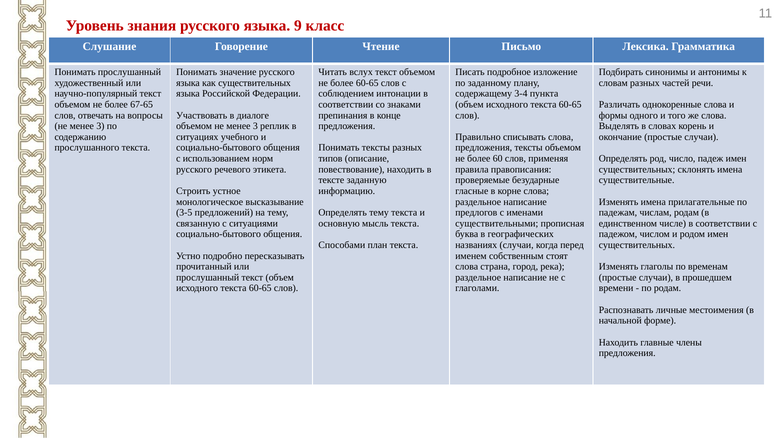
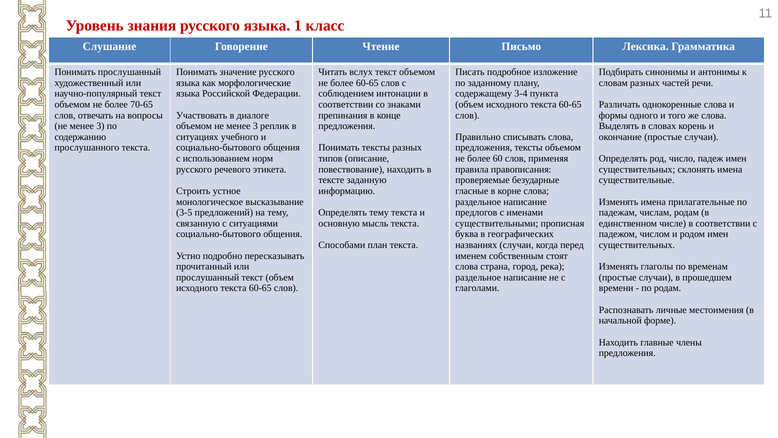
9: 9 -> 1
как существительных: существительных -> морфологические
67-65: 67-65 -> 70-65
